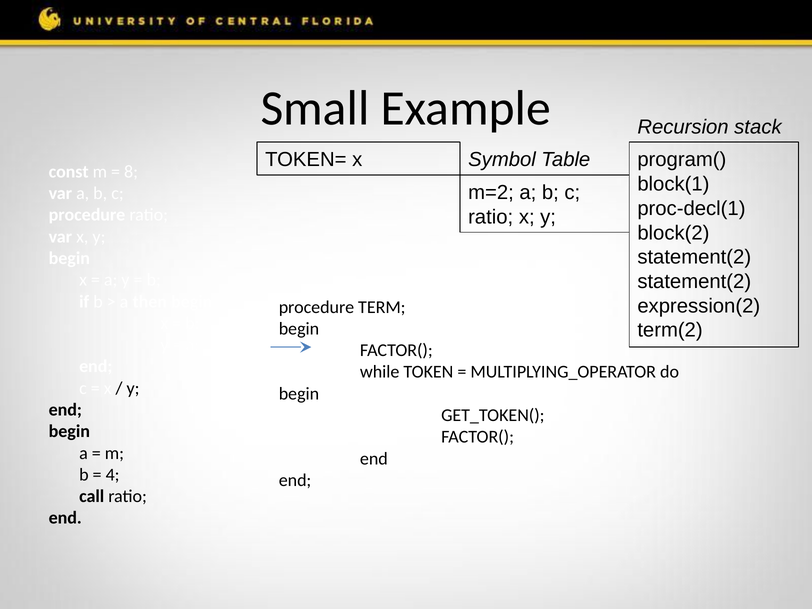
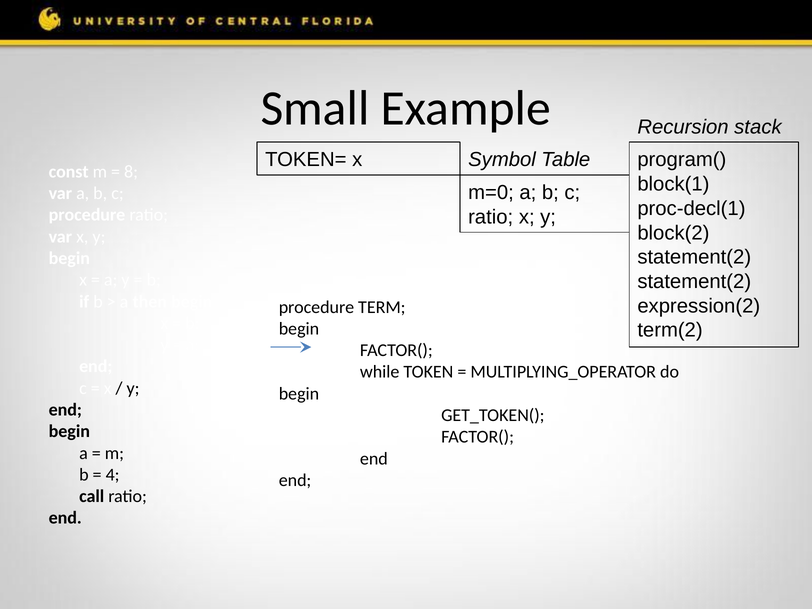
m=2: m=2 -> m=0
